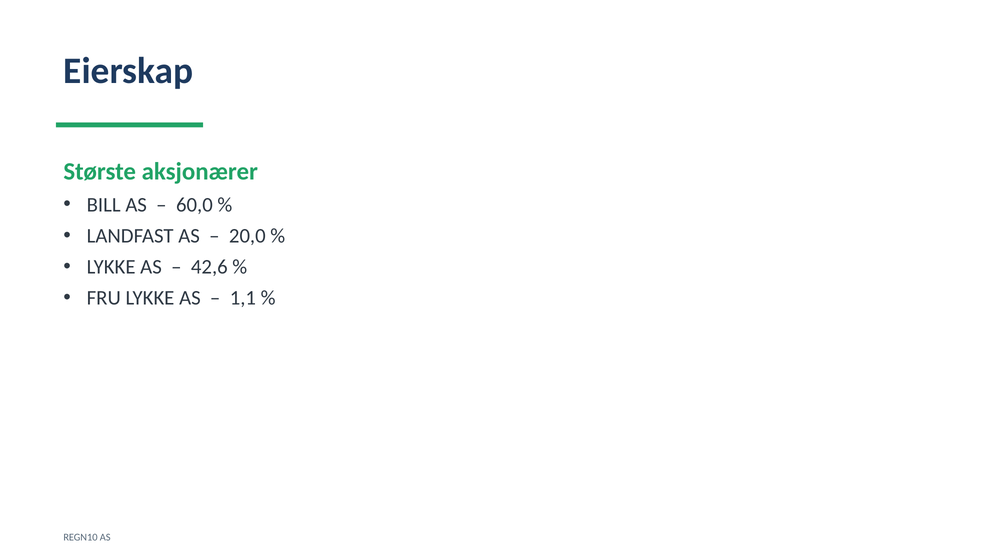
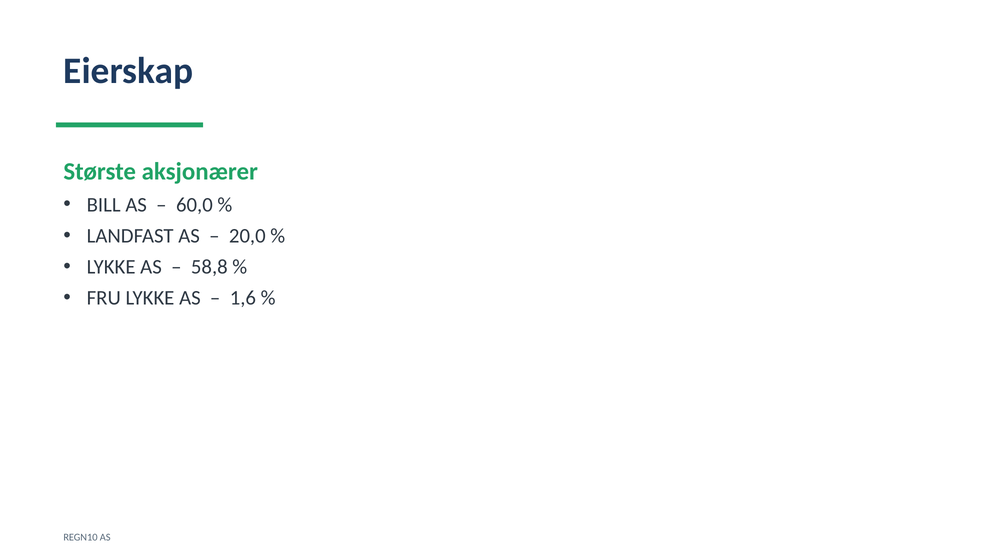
42,6: 42,6 -> 58,8
1,1: 1,1 -> 1,6
